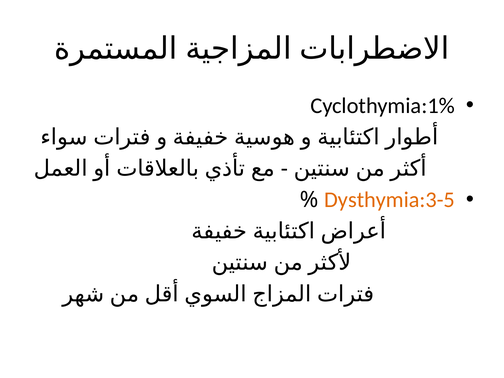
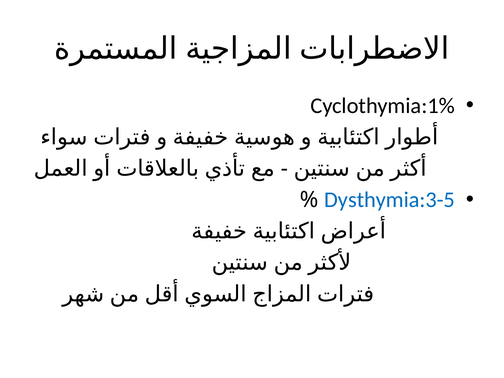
Dysthymia:3-5 colour: orange -> blue
